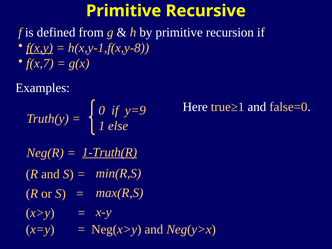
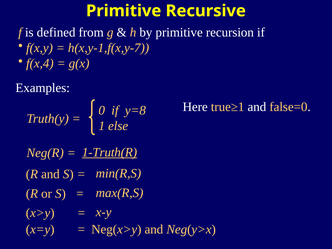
f(x,y underline: present -> none
h(x,y-1,f(x,y-8: h(x,y-1,f(x,y-8 -> h(x,y-1,f(x,y-7
f(x,7: f(x,7 -> f(x,4
y=9: y=9 -> y=8
